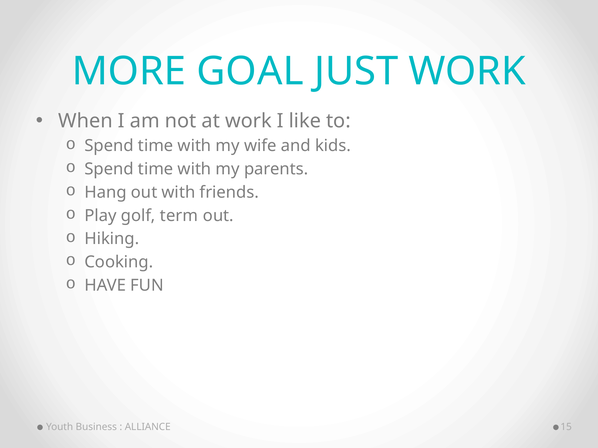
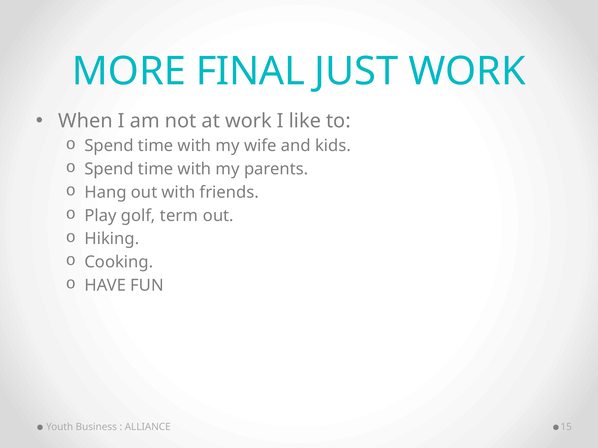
GOAL: GOAL -> FINAL
